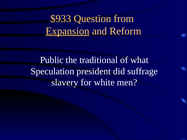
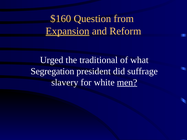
$933: $933 -> $160
Public: Public -> Urged
Speculation: Speculation -> Segregation
men underline: none -> present
